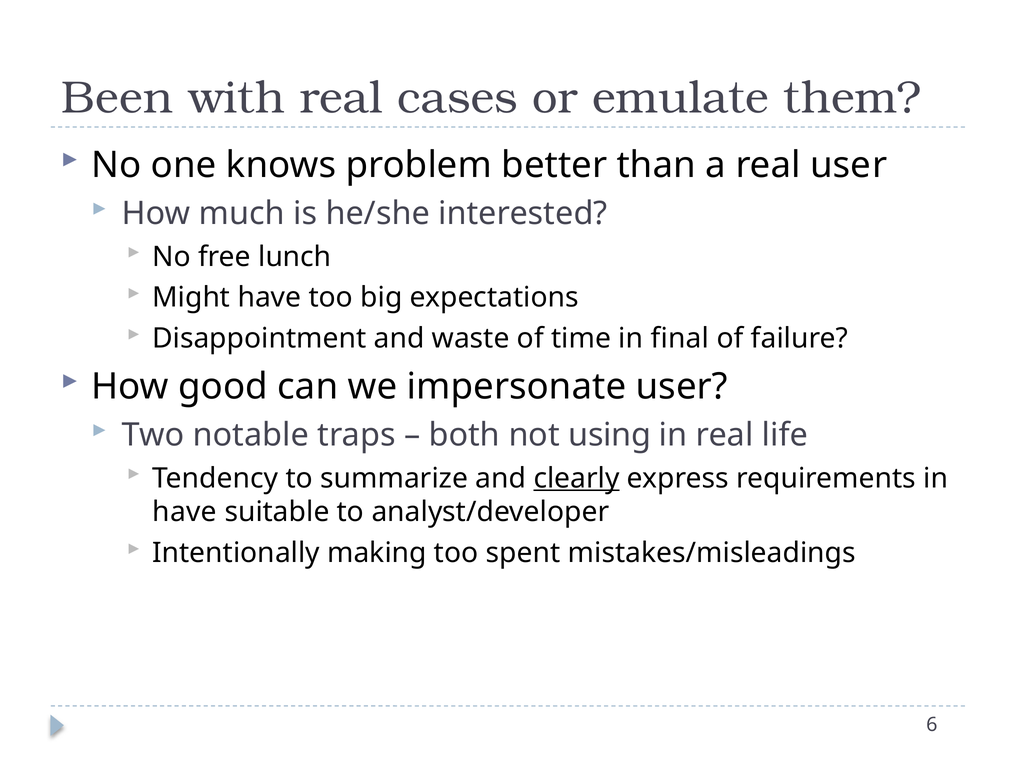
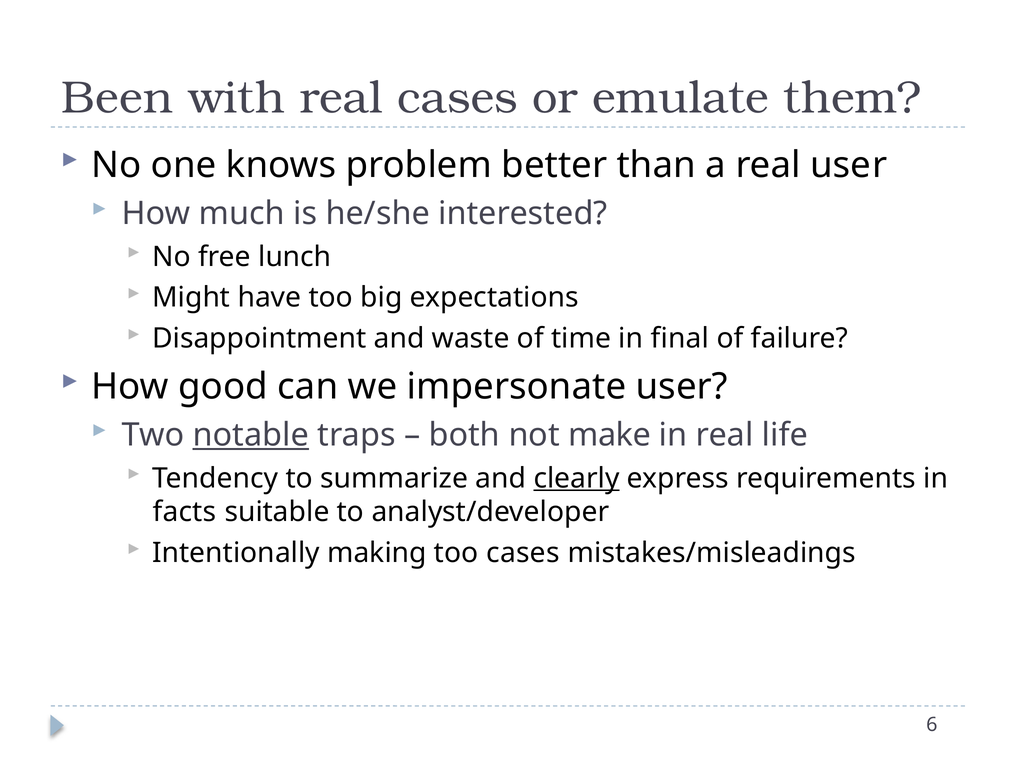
notable underline: none -> present
using: using -> make
have at (185, 512): have -> facts
too spent: spent -> cases
